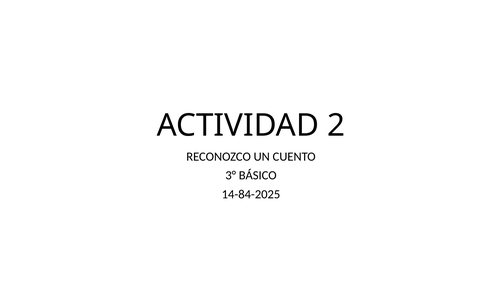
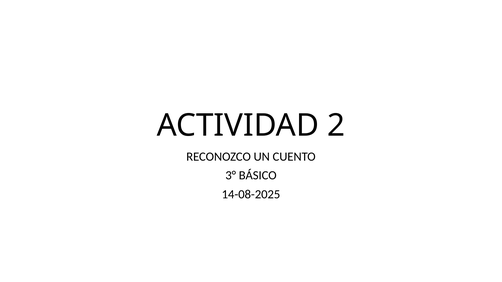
14-84-2025: 14-84-2025 -> 14-08-2025
